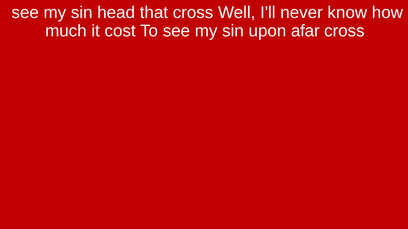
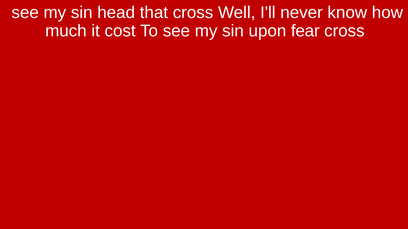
afar: afar -> fear
